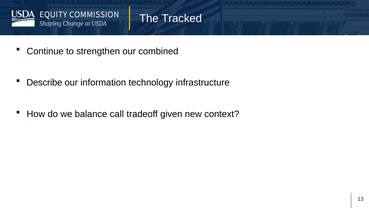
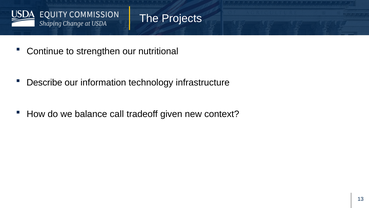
Tracked: Tracked -> Projects
combined: combined -> nutritional
